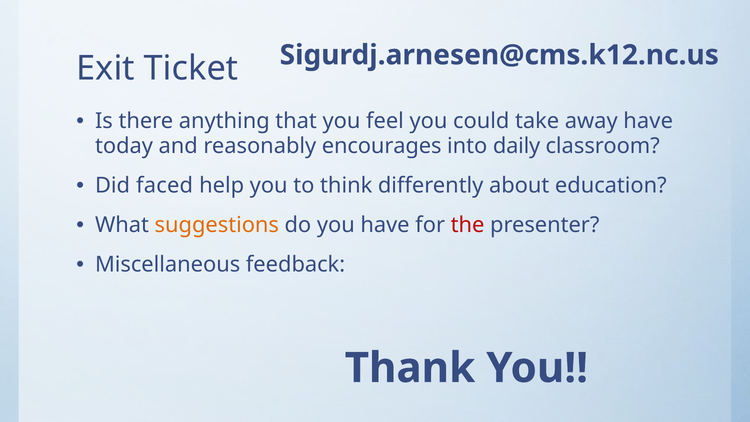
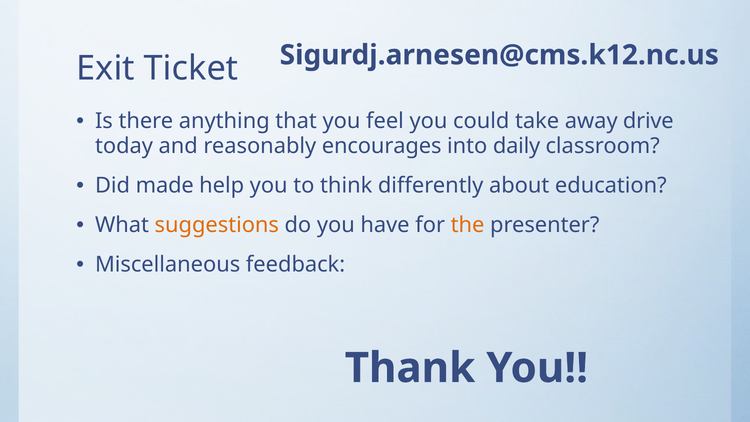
away have: have -> drive
faced: faced -> made
the colour: red -> orange
